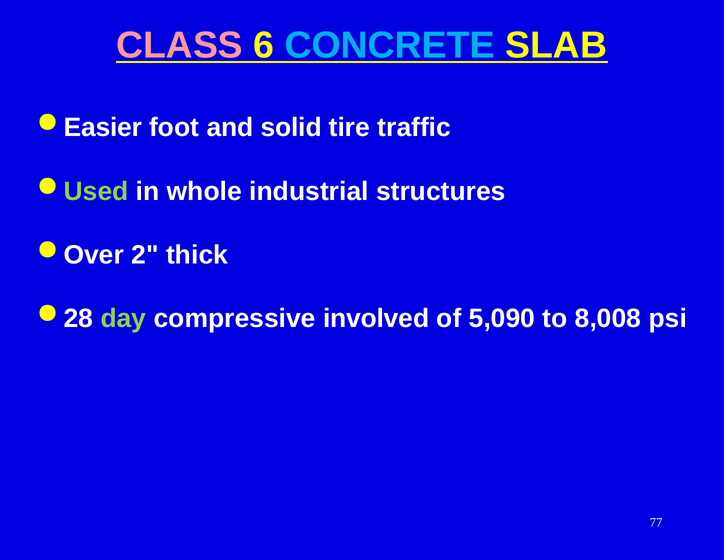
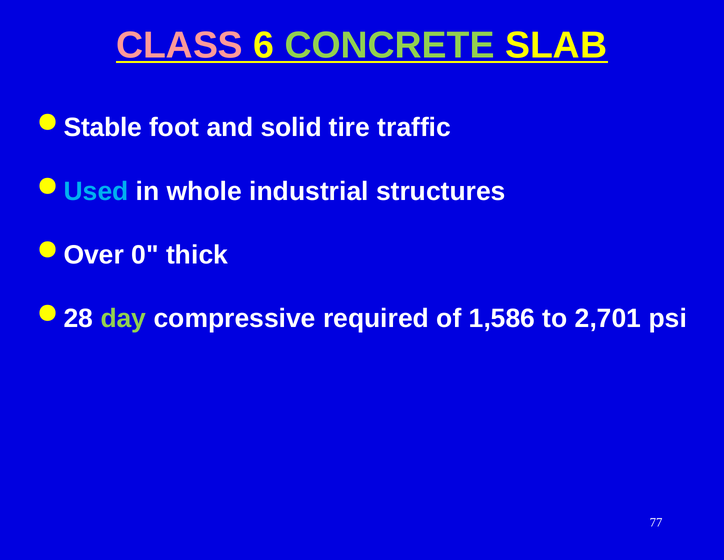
CONCRETE colour: light blue -> light green
Easier: Easier -> Stable
Used colour: light green -> light blue
2: 2 -> 0
involved: involved -> required
5,090: 5,090 -> 1,586
8,008: 8,008 -> 2,701
